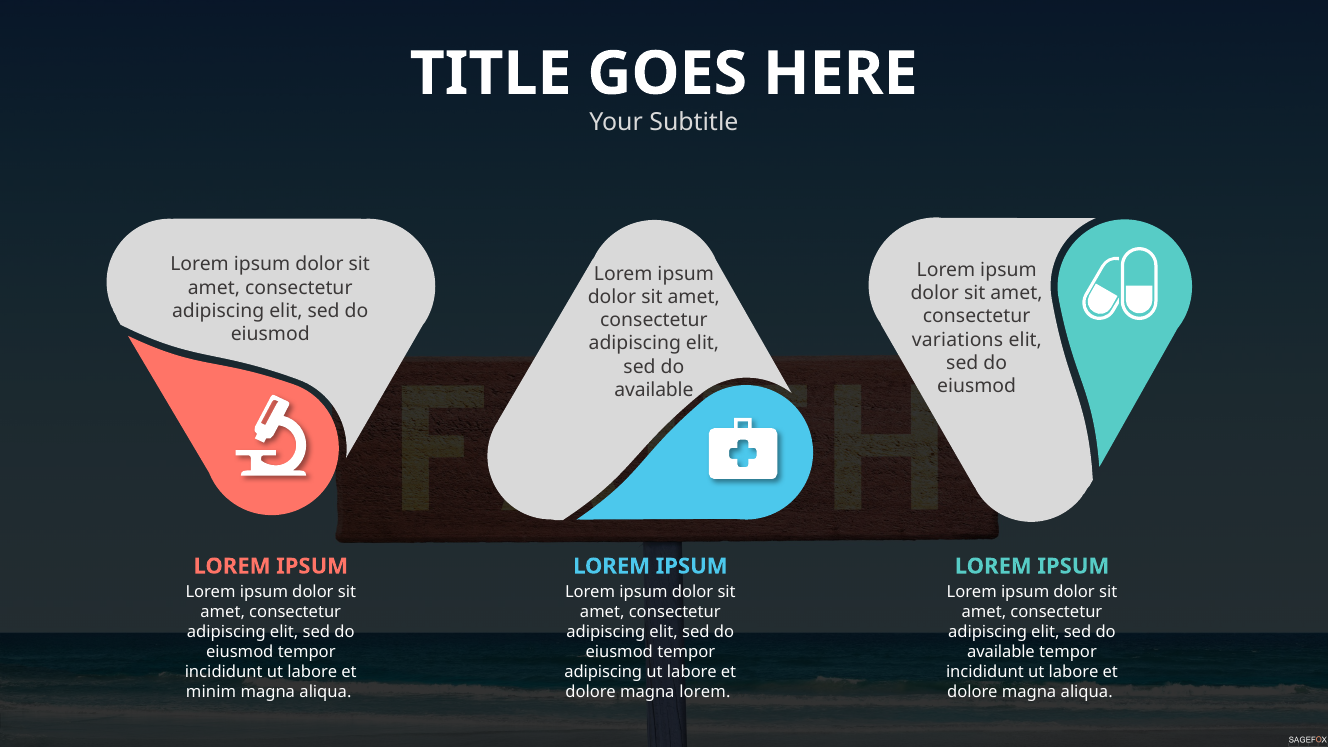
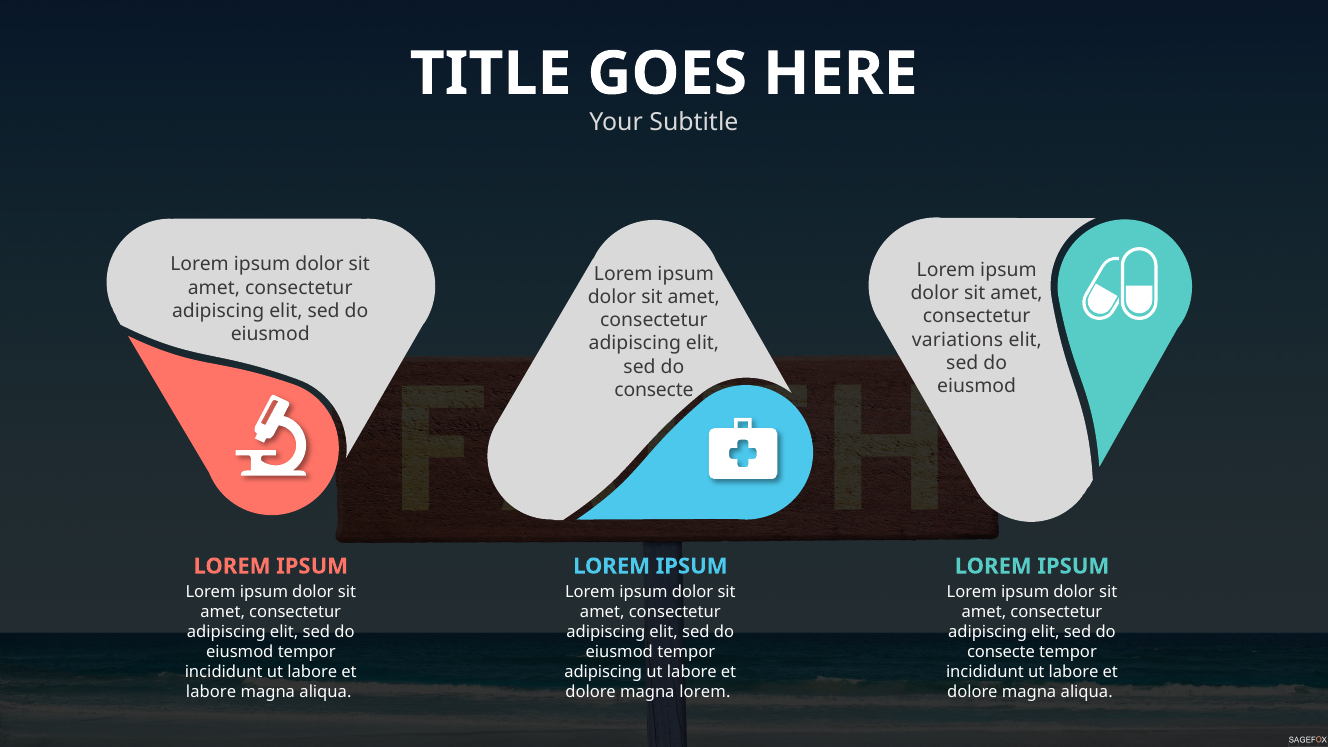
available at (654, 390): available -> consecte
available at (1001, 652): available -> consecte
minim at (211, 692): minim -> labore
